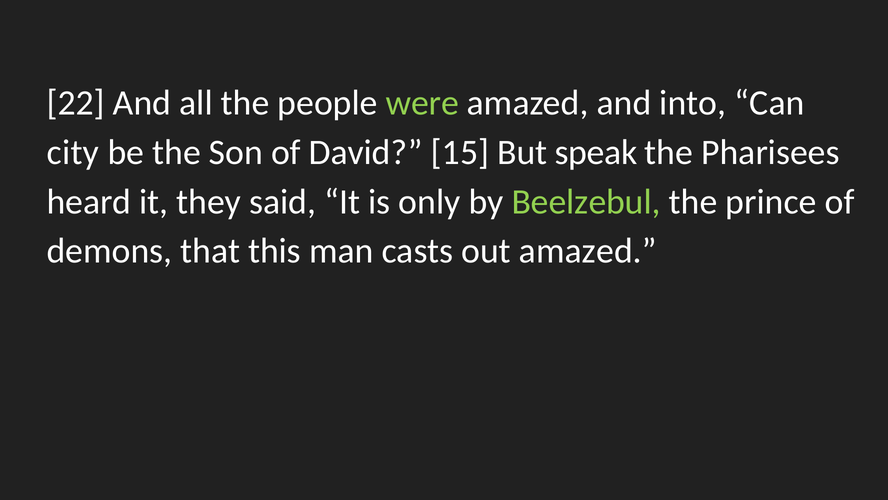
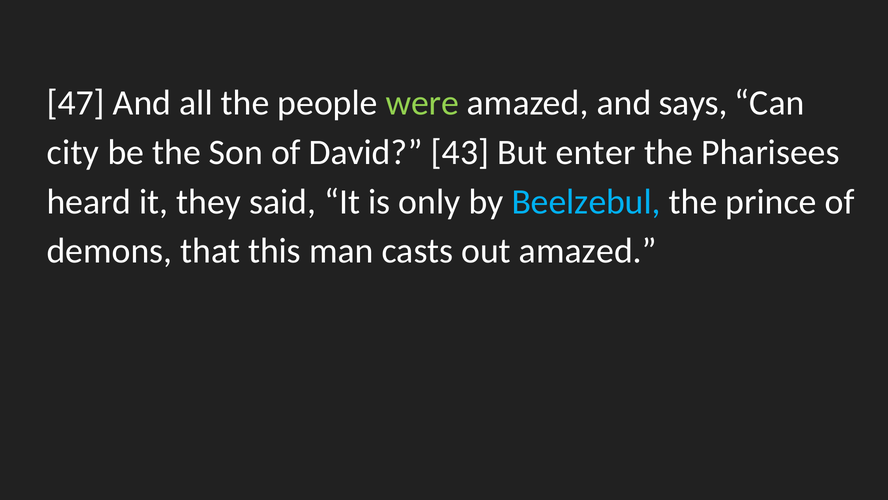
22: 22 -> 47
into: into -> says
15: 15 -> 43
speak: speak -> enter
Beelzebul colour: light green -> light blue
